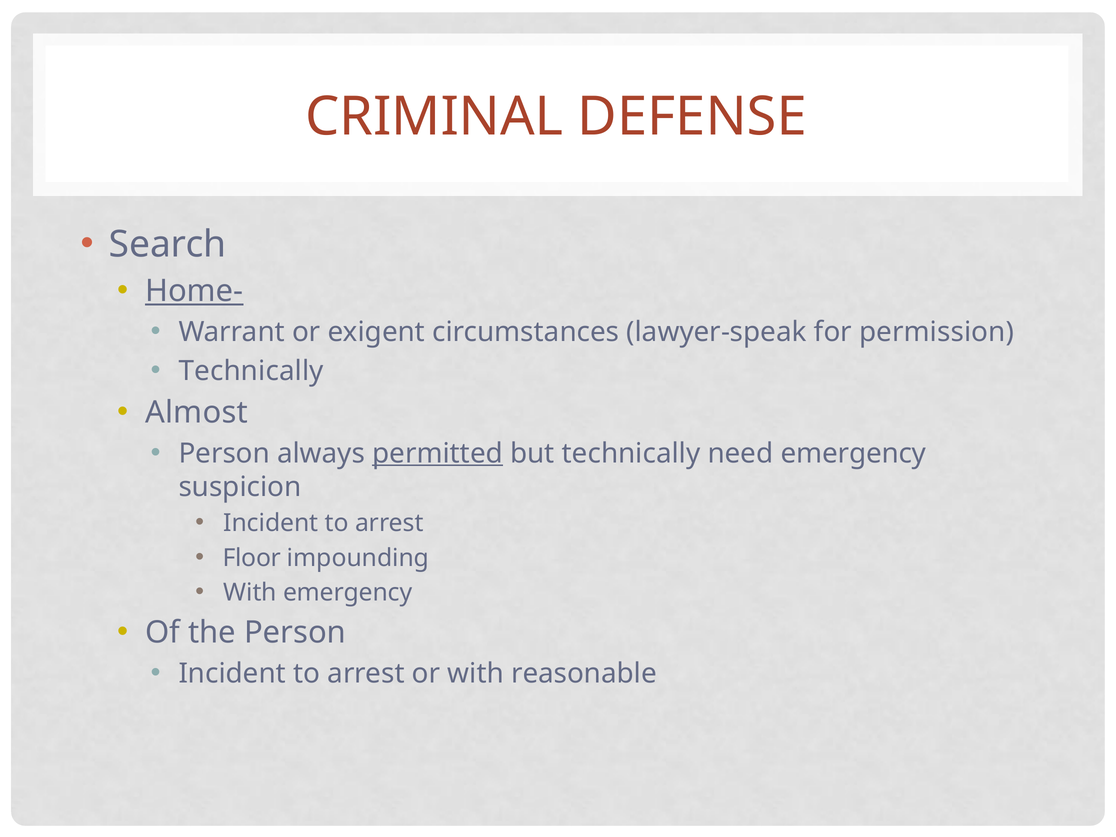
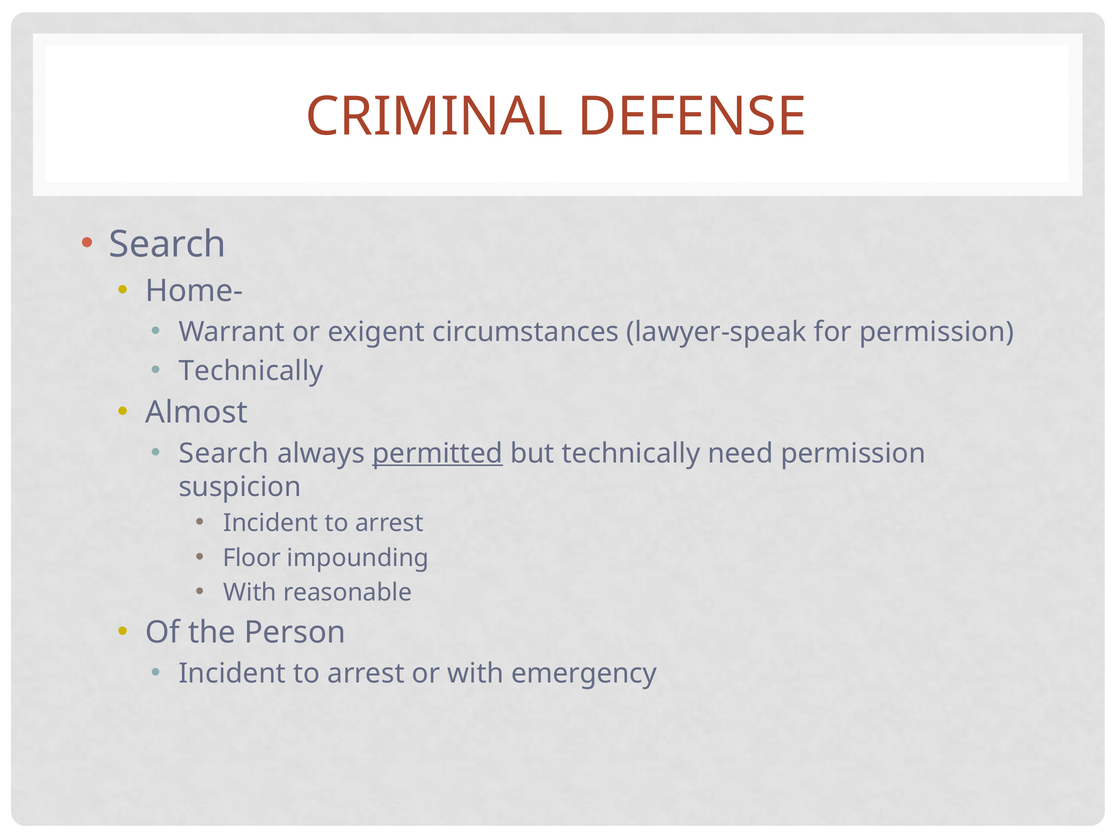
Home- underline: present -> none
Person at (224, 453): Person -> Search
need emergency: emergency -> permission
With emergency: emergency -> reasonable
reasonable: reasonable -> emergency
